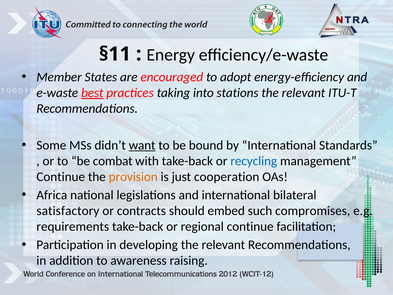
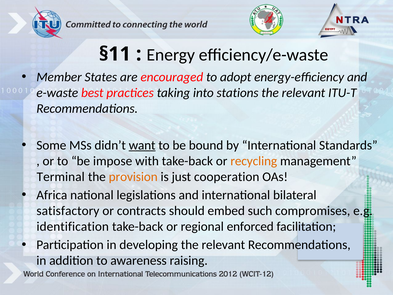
best underline: present -> none
combat: combat -> impose
recycling colour: blue -> orange
Continue at (61, 177): Continue -> Terminal
requirements: requirements -> identification
regional continue: continue -> enforced
